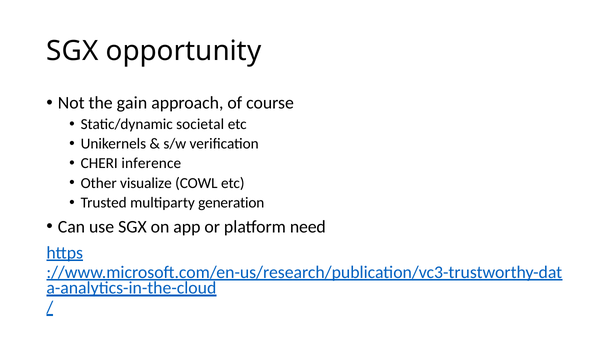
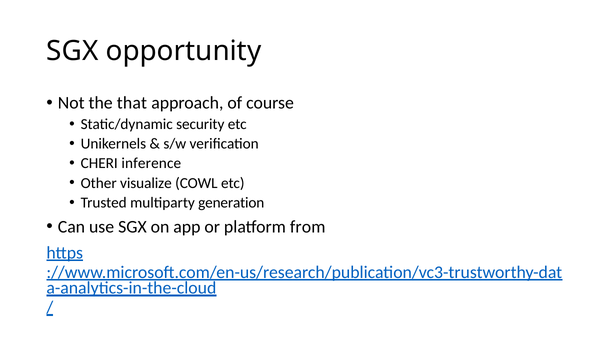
gain: gain -> that
societal: societal -> security
need: need -> from
